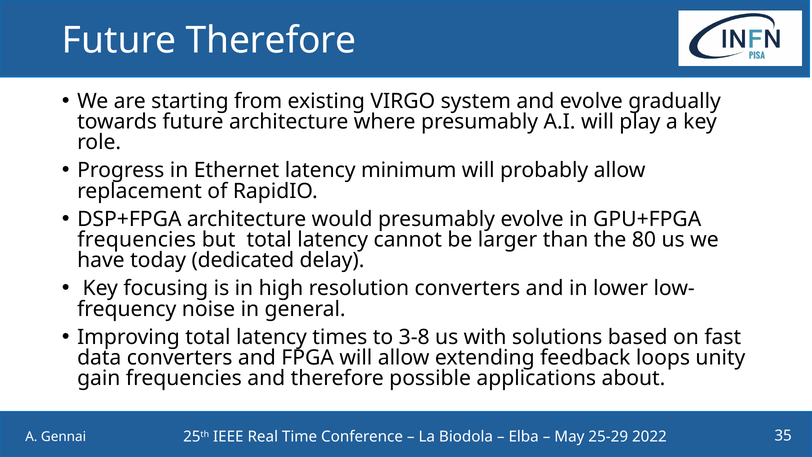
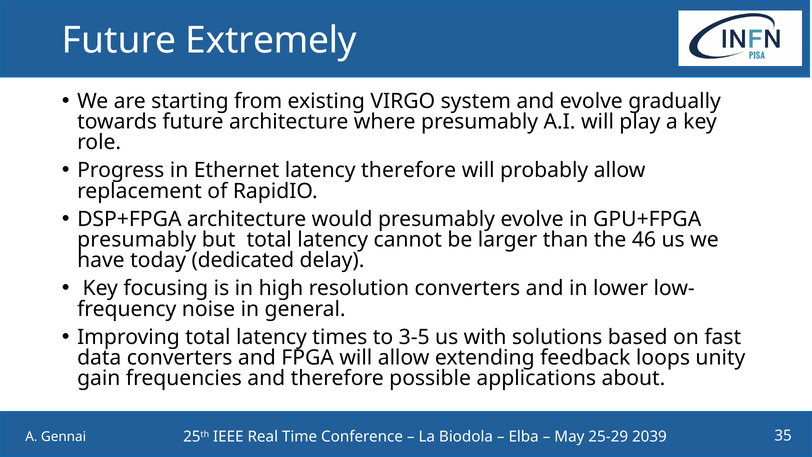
Future Therefore: Therefore -> Extremely
latency minimum: minimum -> therefore
frequencies at (137, 240): frequencies -> presumably
80: 80 -> 46
3-8: 3-8 -> 3-5
2022: 2022 -> 2039
